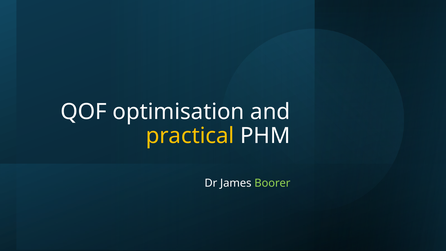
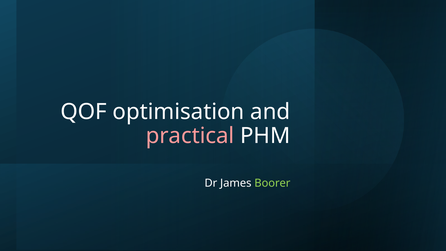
practical colour: yellow -> pink
